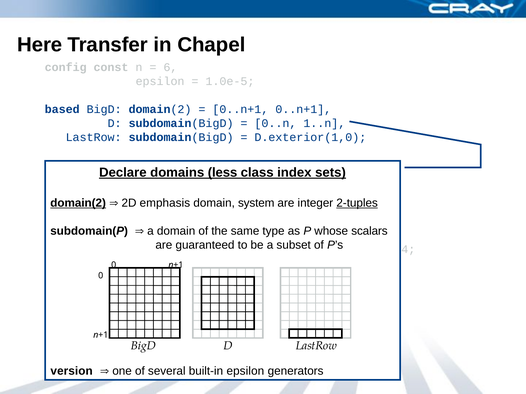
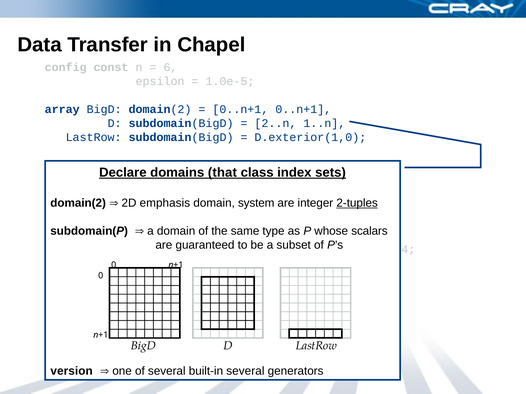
Here: Here -> Data
based: based -> array
0..n: 0..n -> 2..n
less: less -> that
domain(2 at (78, 203) underline: present -> none
built-in epsilon: epsilon -> several
